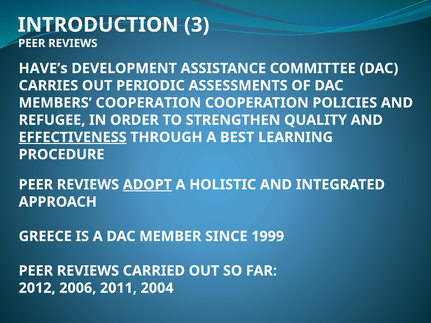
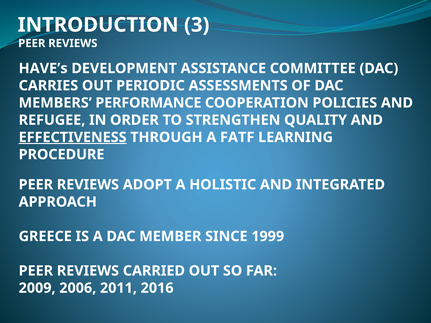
MEMBERS COOPERATION: COOPERATION -> PERFORMANCE
BEST: BEST -> FATF
ADOPT underline: present -> none
2012: 2012 -> 2009
2004: 2004 -> 2016
